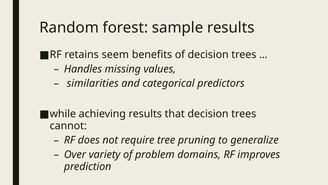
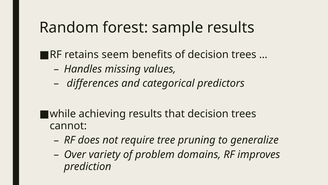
similarities: similarities -> differences
